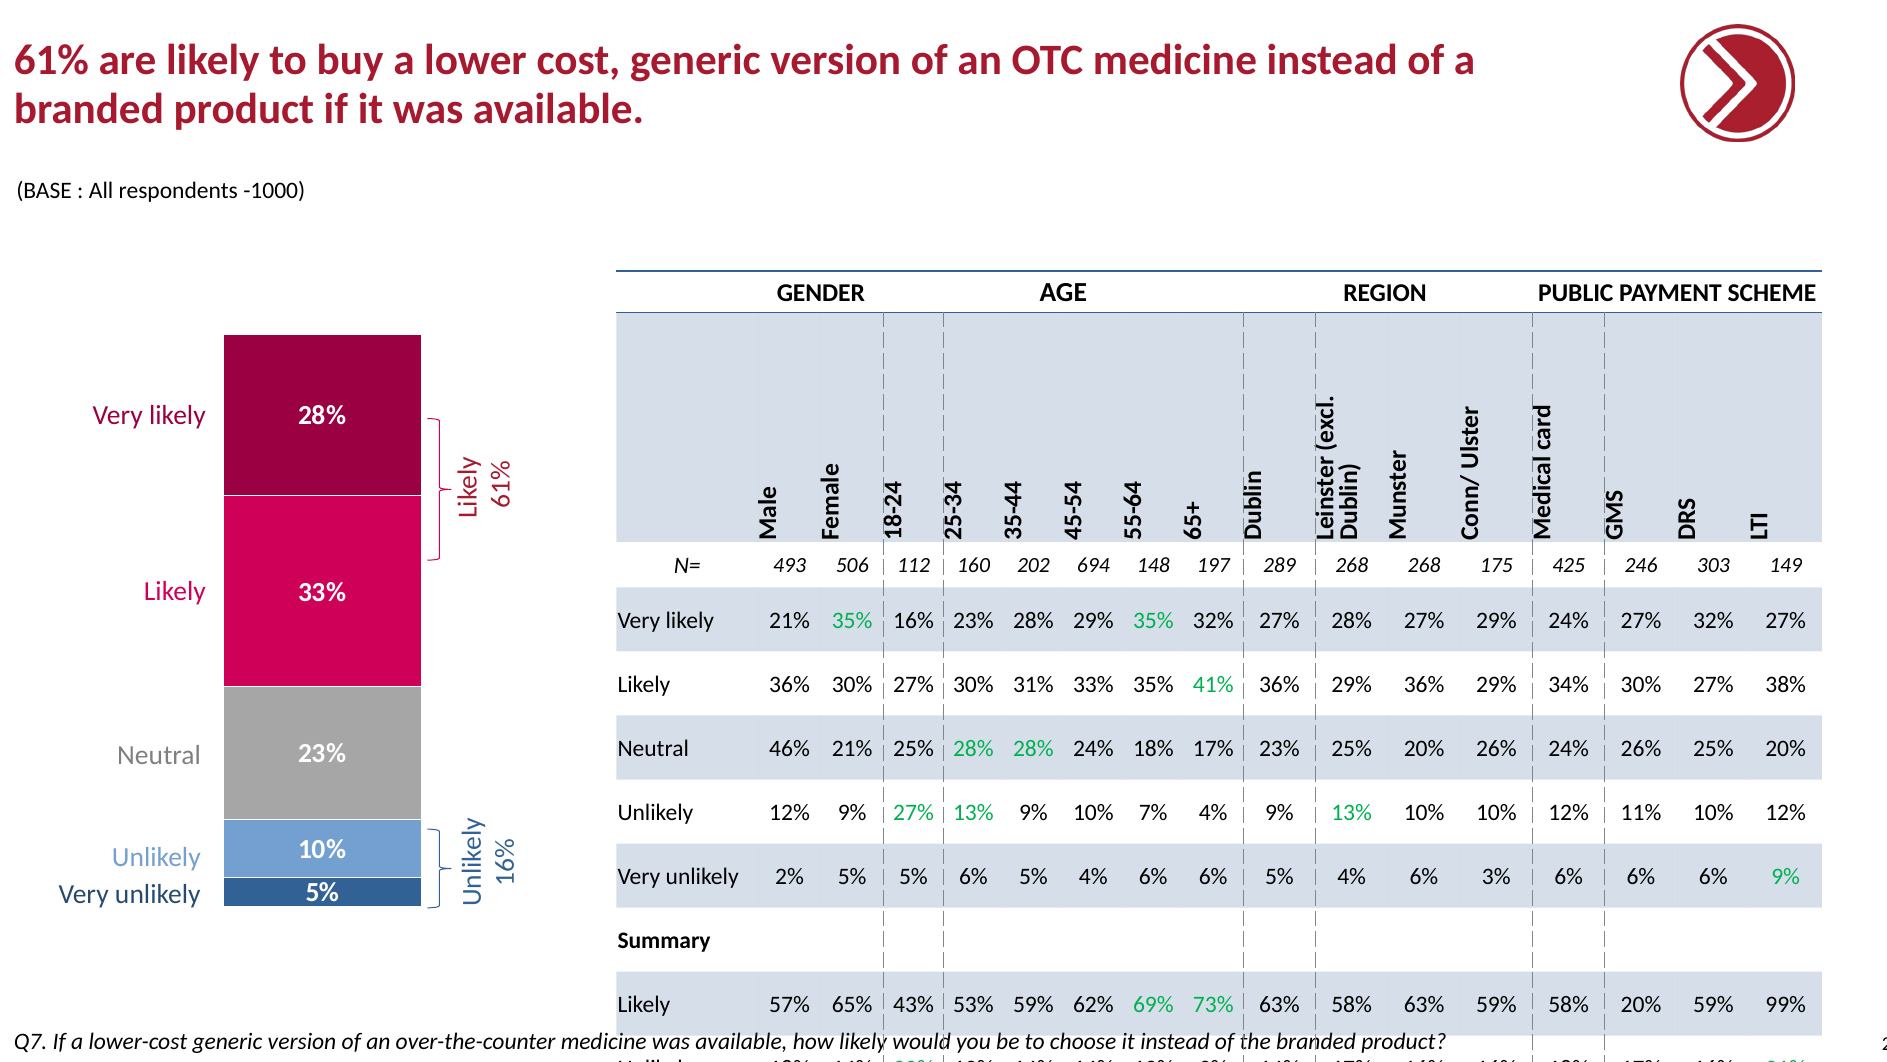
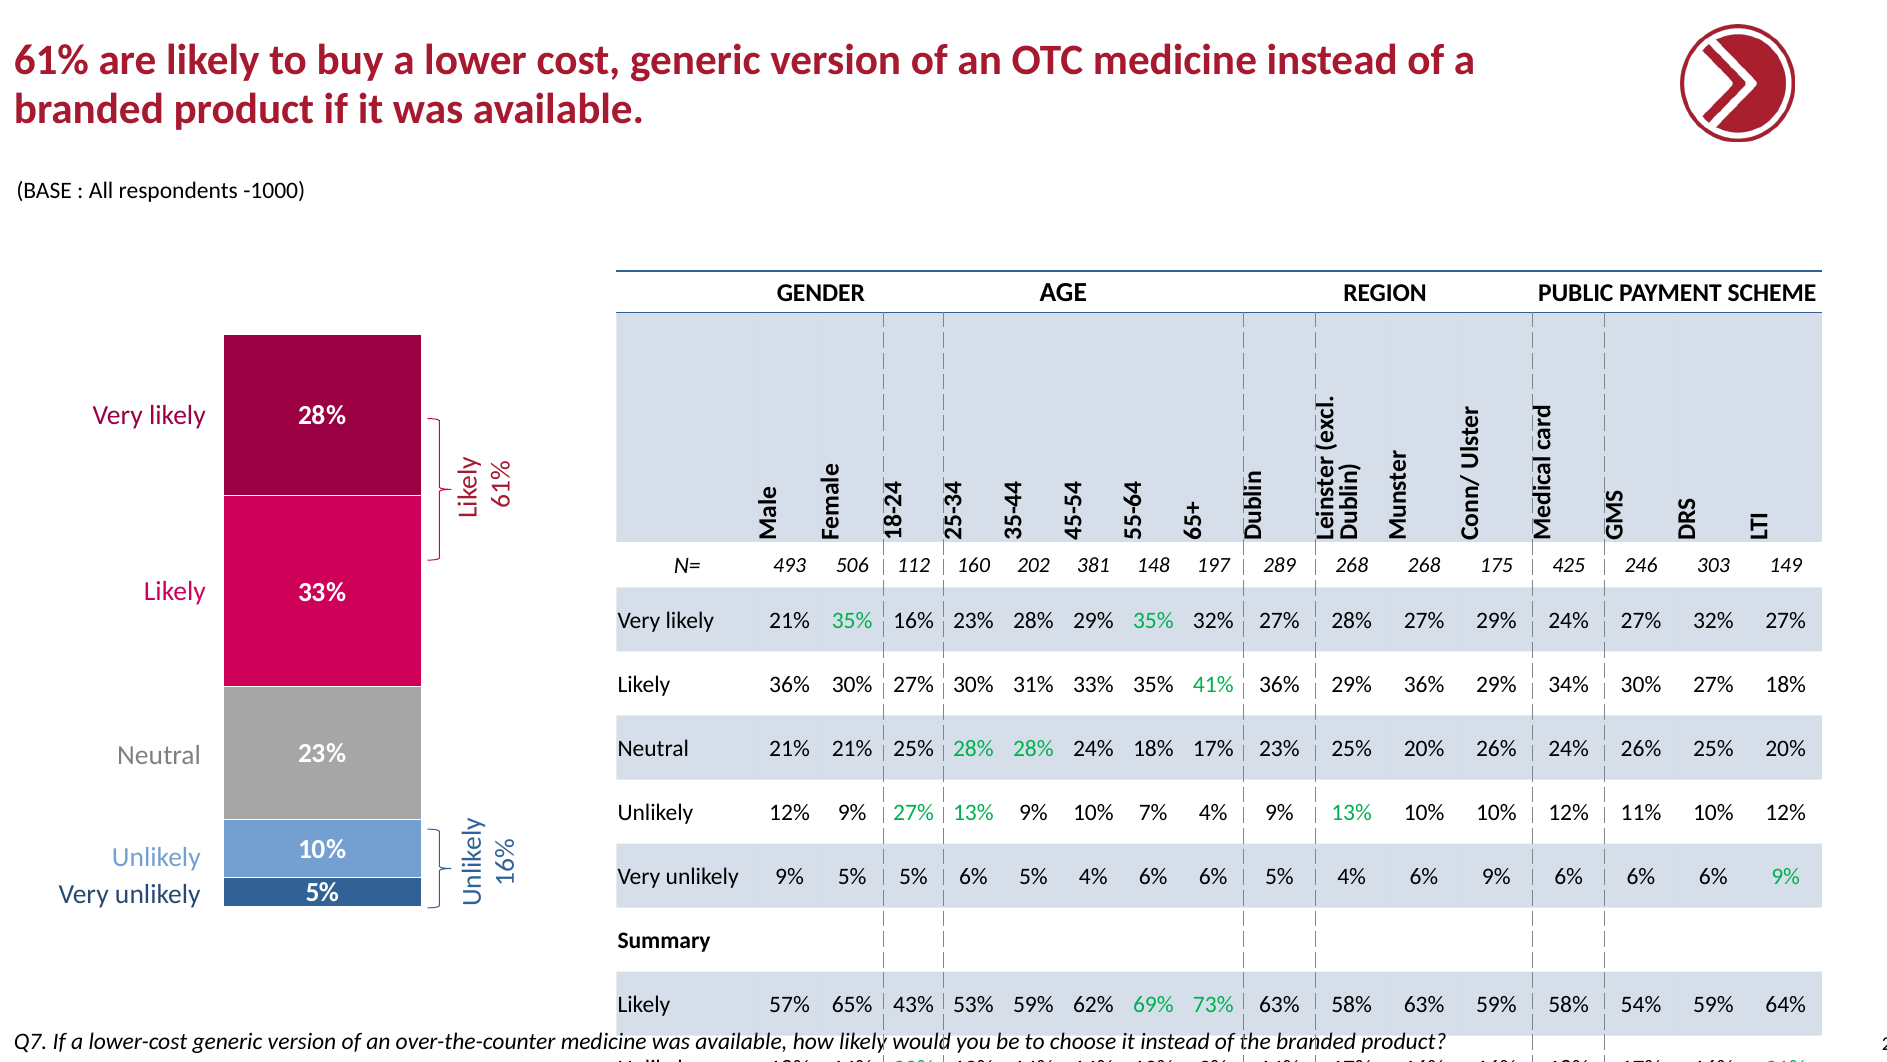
694: 694 -> 381
27% 38%: 38% -> 18%
Neutral 46%: 46% -> 21%
unlikely 2%: 2% -> 9%
4% 6% 3%: 3% -> 9%
58% 20%: 20% -> 54%
99%: 99% -> 64%
